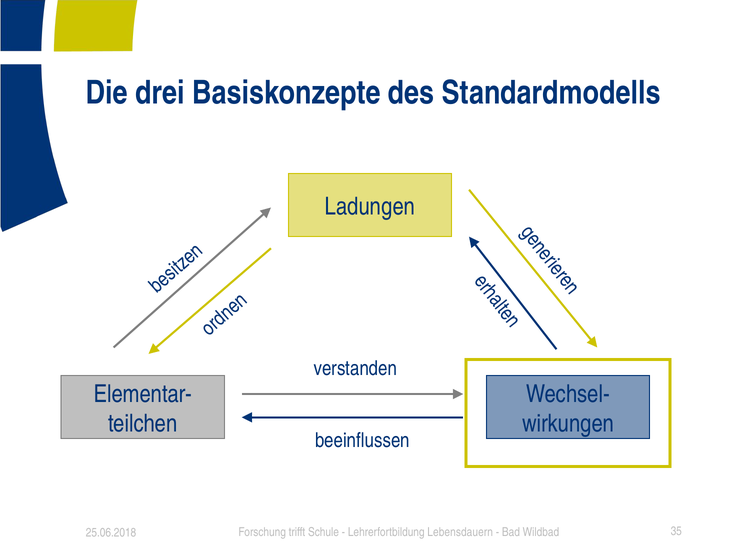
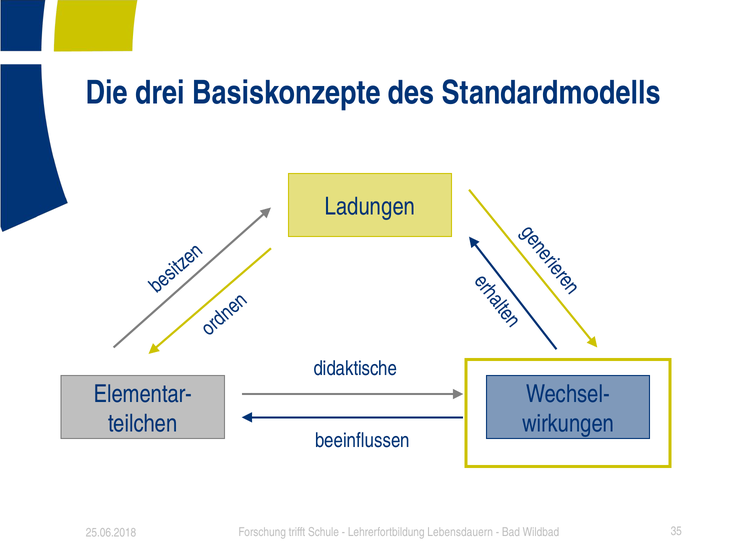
verstanden: verstanden -> didaktische
